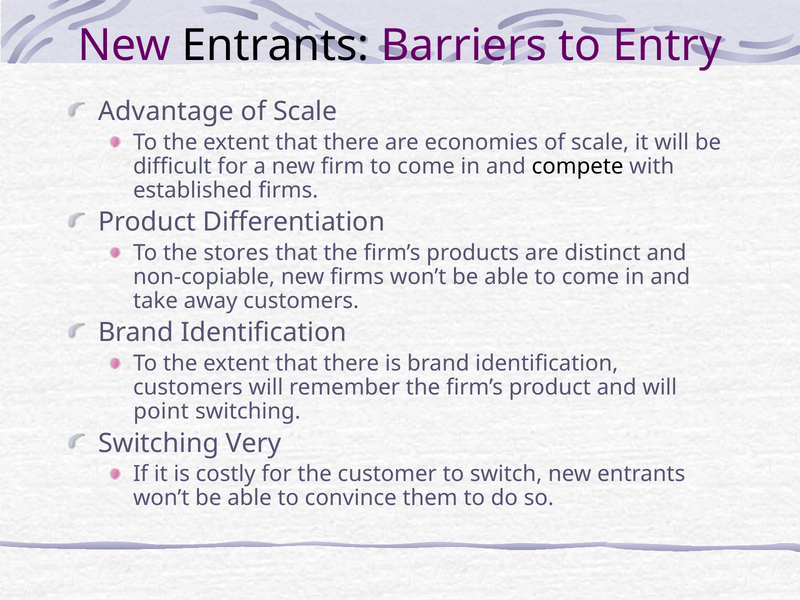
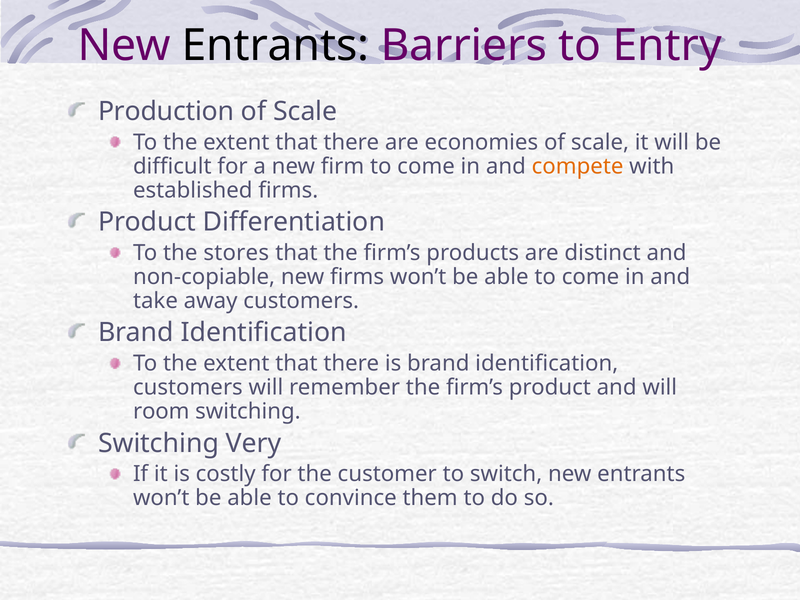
Advantage: Advantage -> Production
compete colour: black -> orange
point: point -> room
